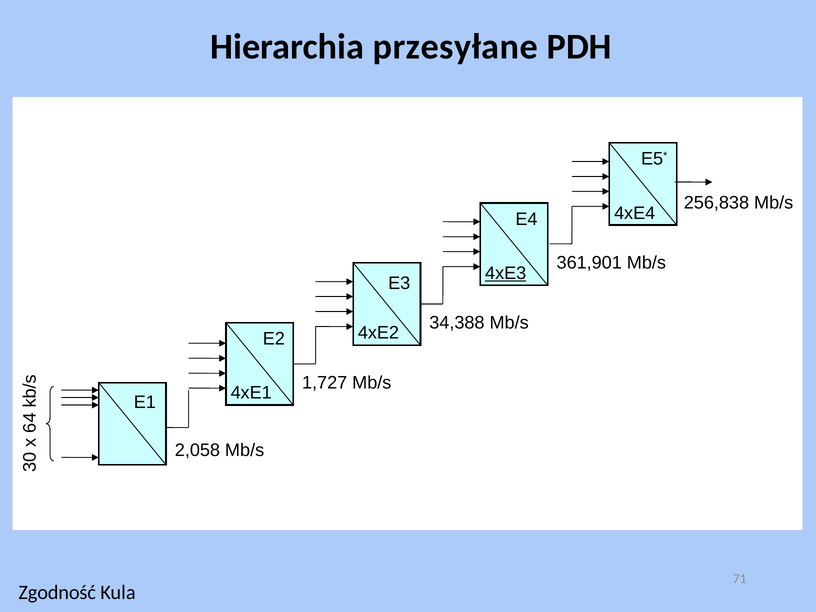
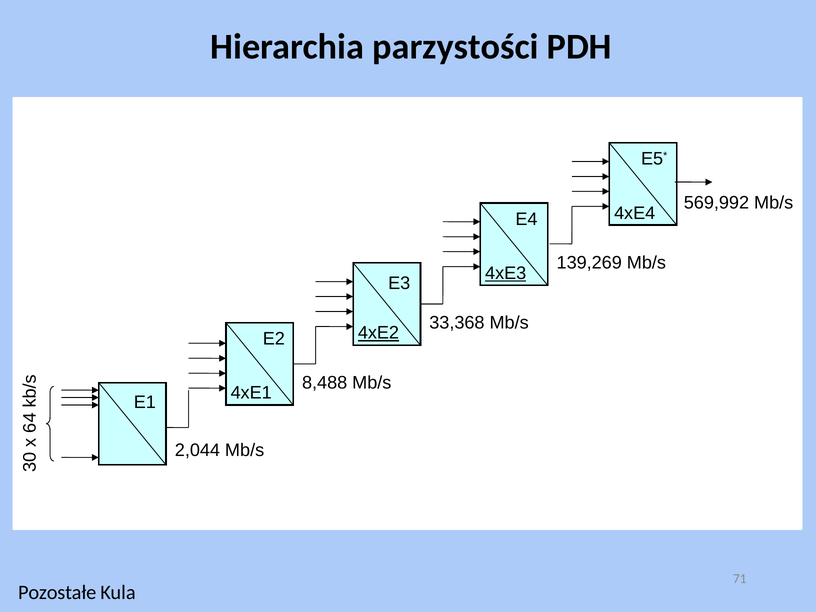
przesyłane: przesyłane -> parzystości
256,838: 256,838 -> 569,992
361,901: 361,901 -> 139,269
34,388: 34,388 -> 33,368
4xE2 underline: none -> present
1,727: 1,727 -> 8,488
2,058: 2,058 -> 2,044
Zgodność: Zgodność -> Pozostałe
